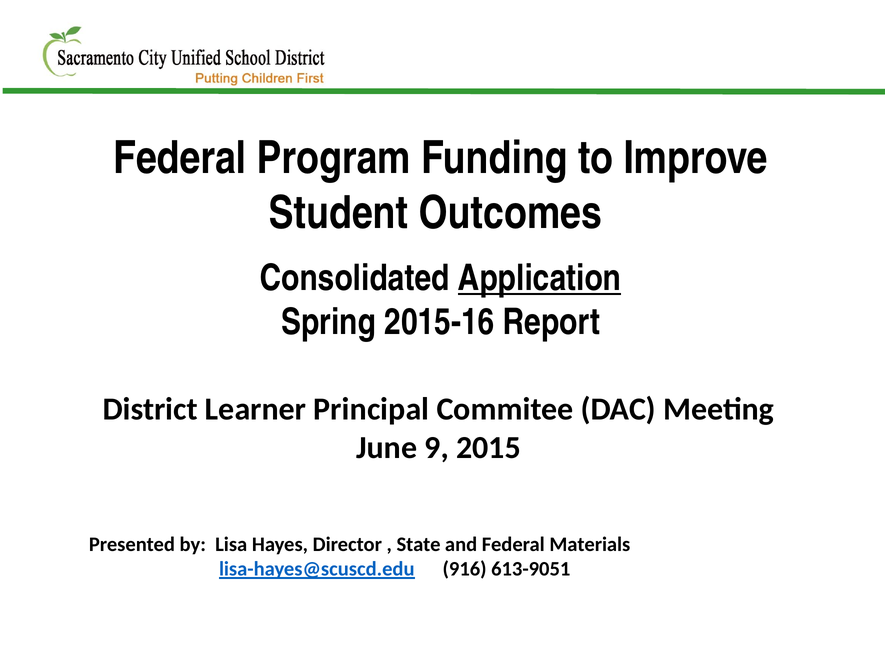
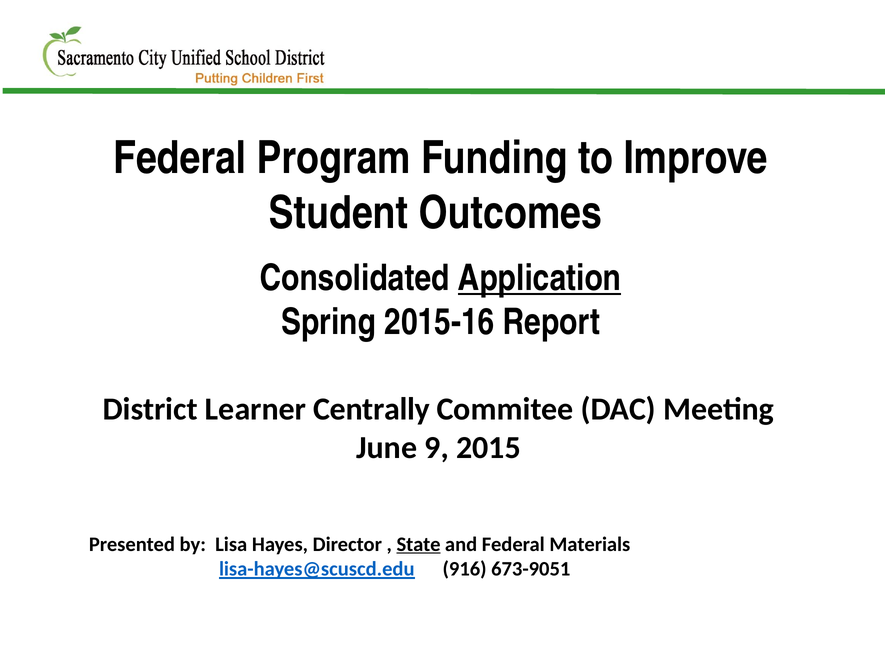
Principal: Principal -> Centrally
State underline: none -> present
613-9051: 613-9051 -> 673-9051
